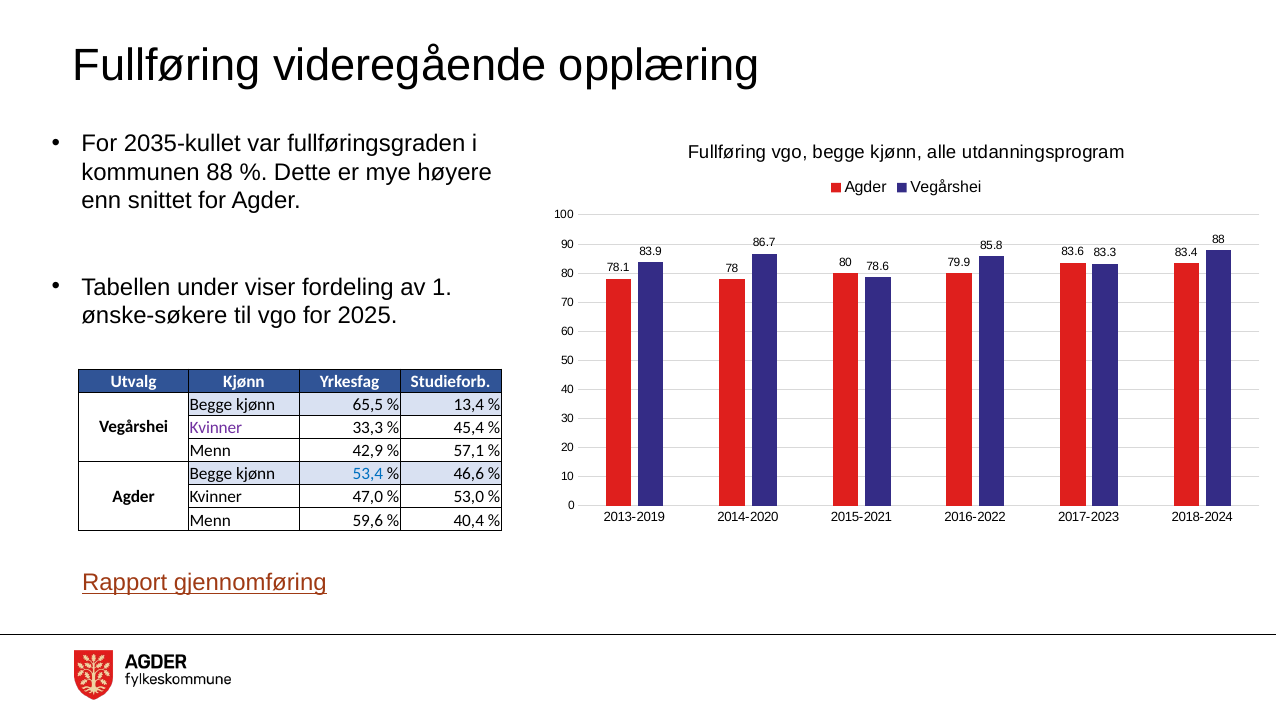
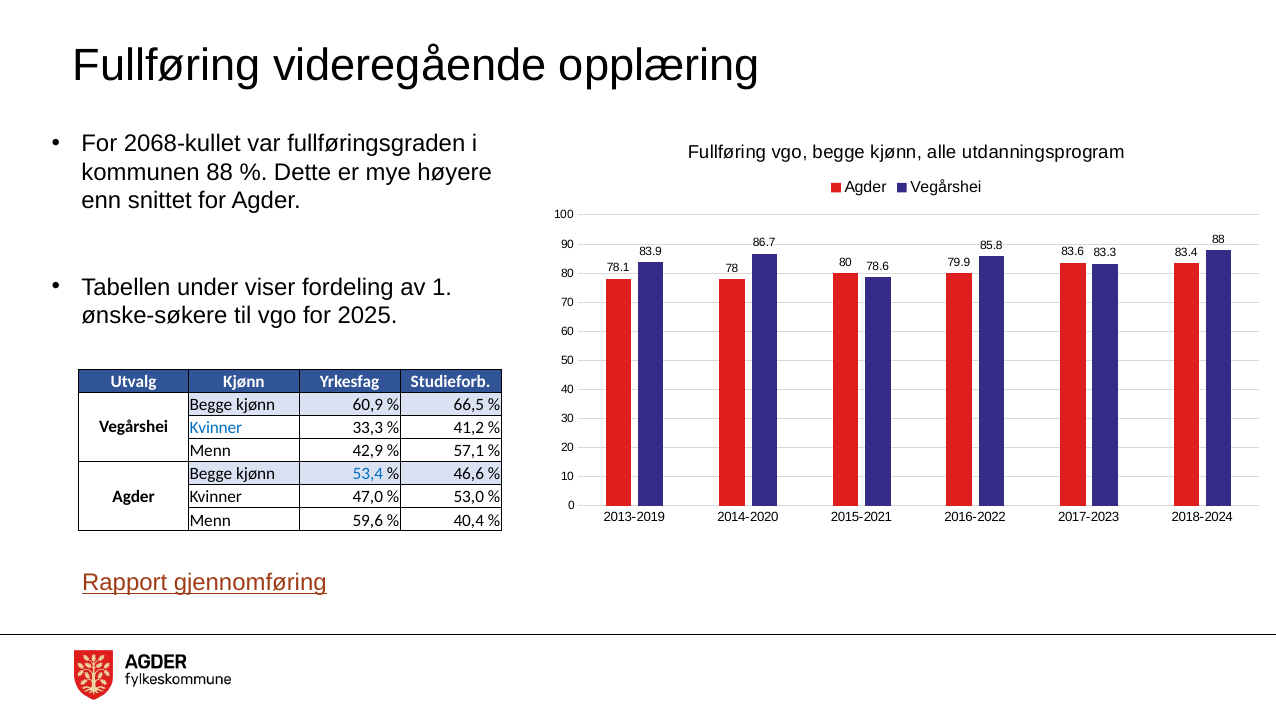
2035-kullet: 2035-kullet -> 2068-kullet
65,5: 65,5 -> 60,9
13,4: 13,4 -> 66,5
Kvinner at (216, 428) colour: purple -> blue
45,4: 45,4 -> 41,2
